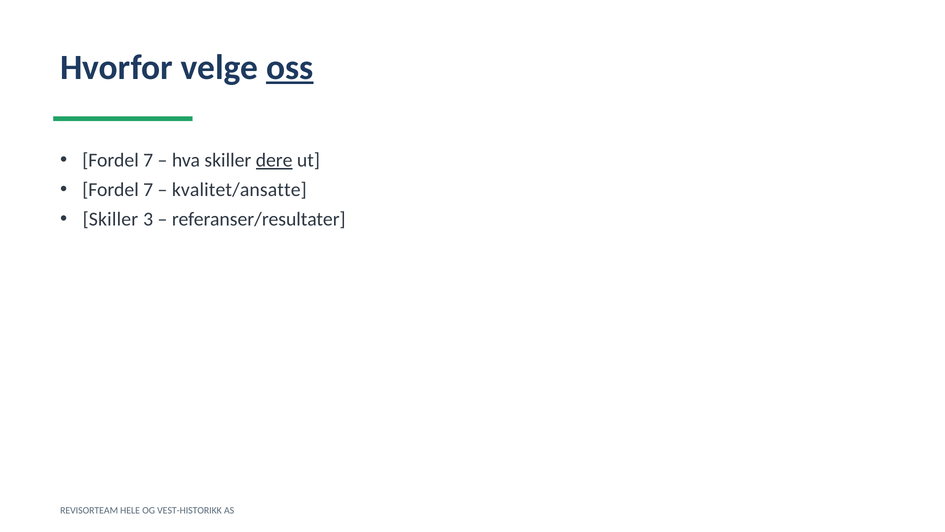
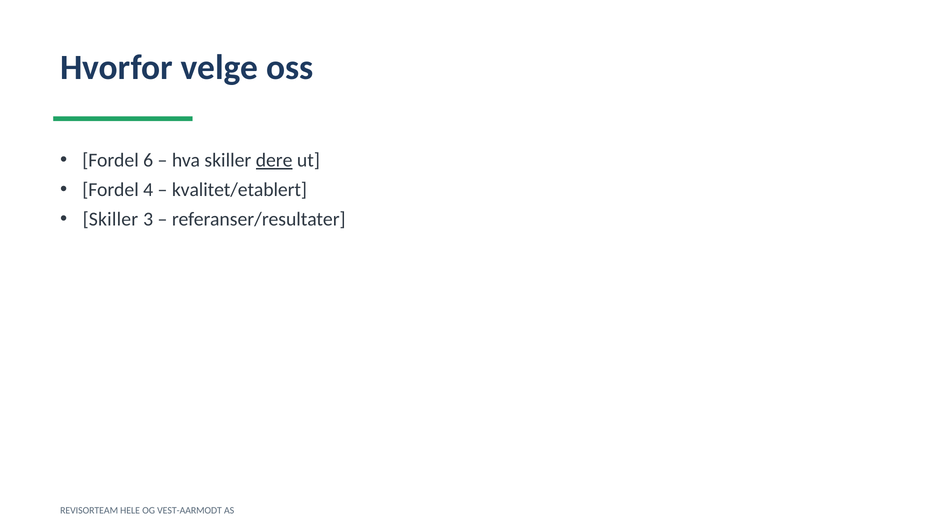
oss underline: present -> none
7 at (148, 160): 7 -> 6
7 at (148, 190): 7 -> 4
kvalitet/ansatte: kvalitet/ansatte -> kvalitet/etablert
VEST-HISTORIKK: VEST-HISTORIKK -> VEST-AARMODT
